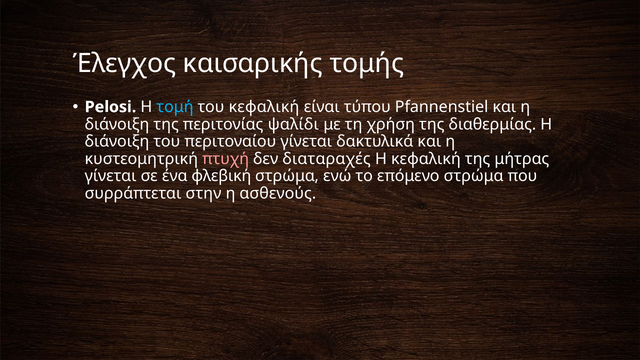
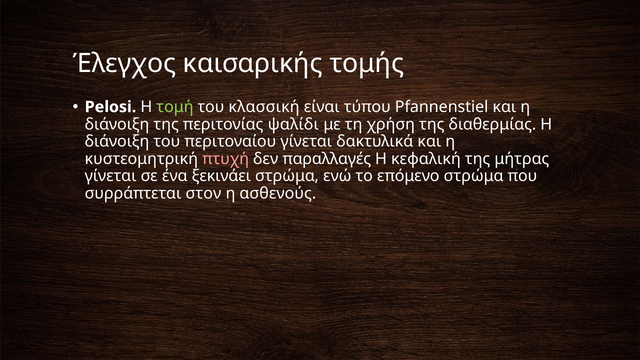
τομή colour: light blue -> light green
του κεφαλική: κεφαλική -> κλασσική
διαταραχές: διαταραχές -> παραλλαγές
φλεβική: φλεβική -> ξεκινάει
στην: στην -> στον
